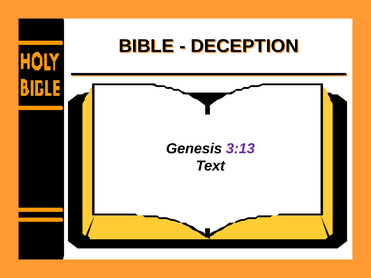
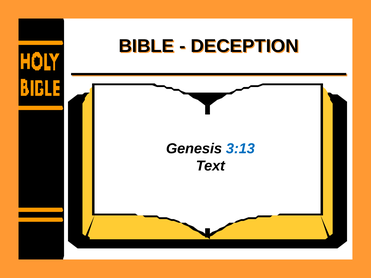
3:13 colour: purple -> blue
